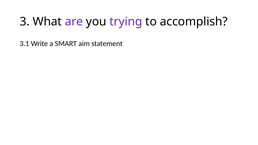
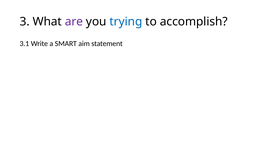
trying colour: purple -> blue
